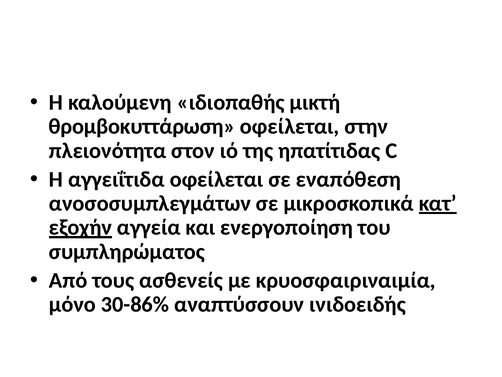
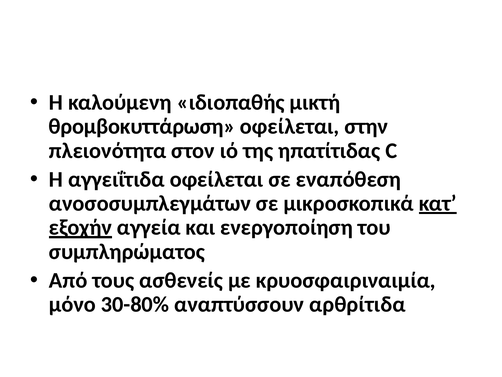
30-86%: 30-86% -> 30-80%
ινιδοειδής: ινιδοειδής -> αρθρίτιδα
